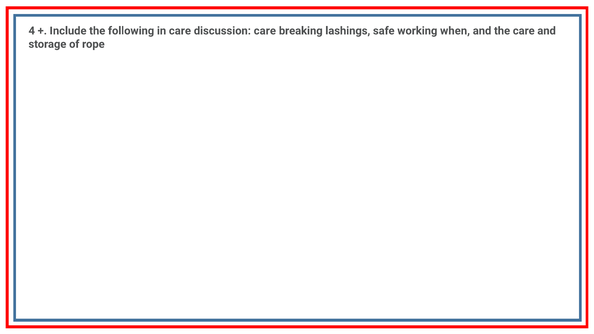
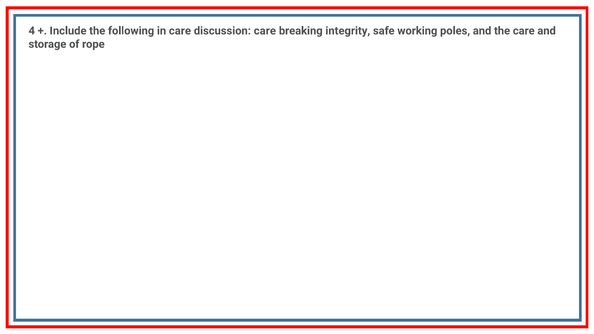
lashings: lashings -> integrity
when: when -> poles
